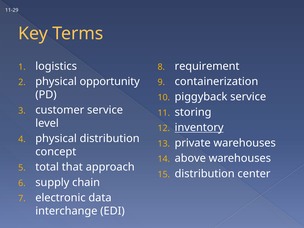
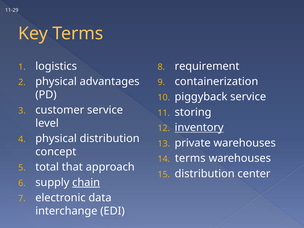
opportunity: opportunity -> advantages
above at (190, 158): above -> terms
chain underline: none -> present
